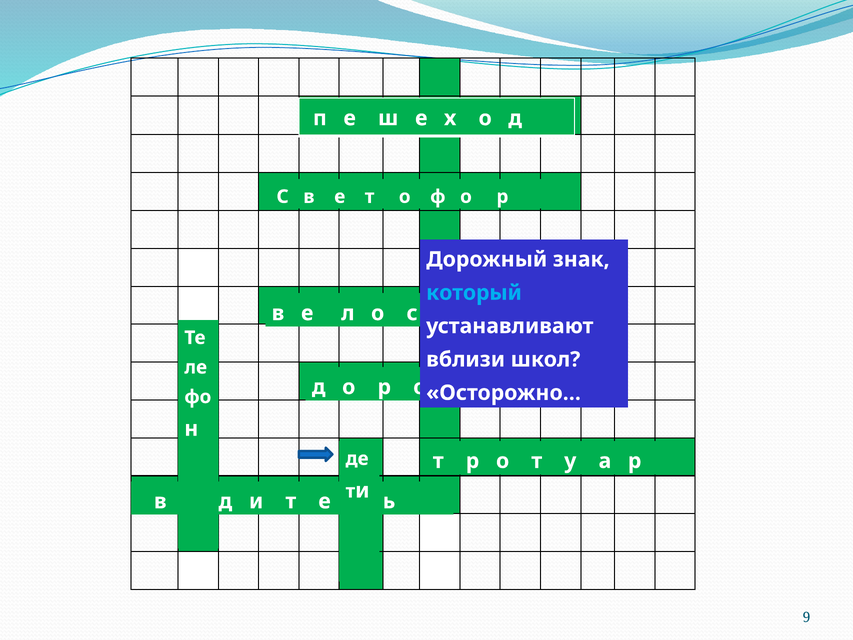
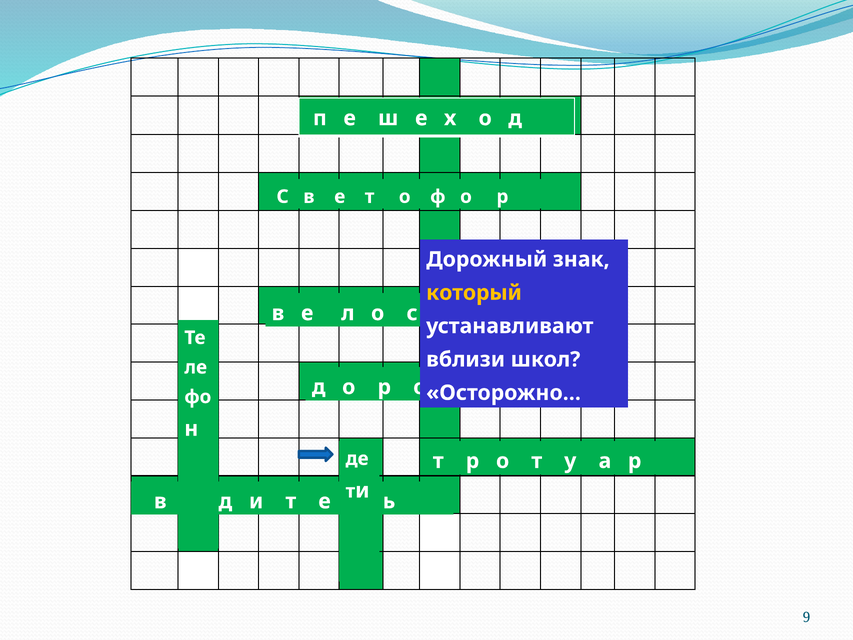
который colour: light blue -> yellow
